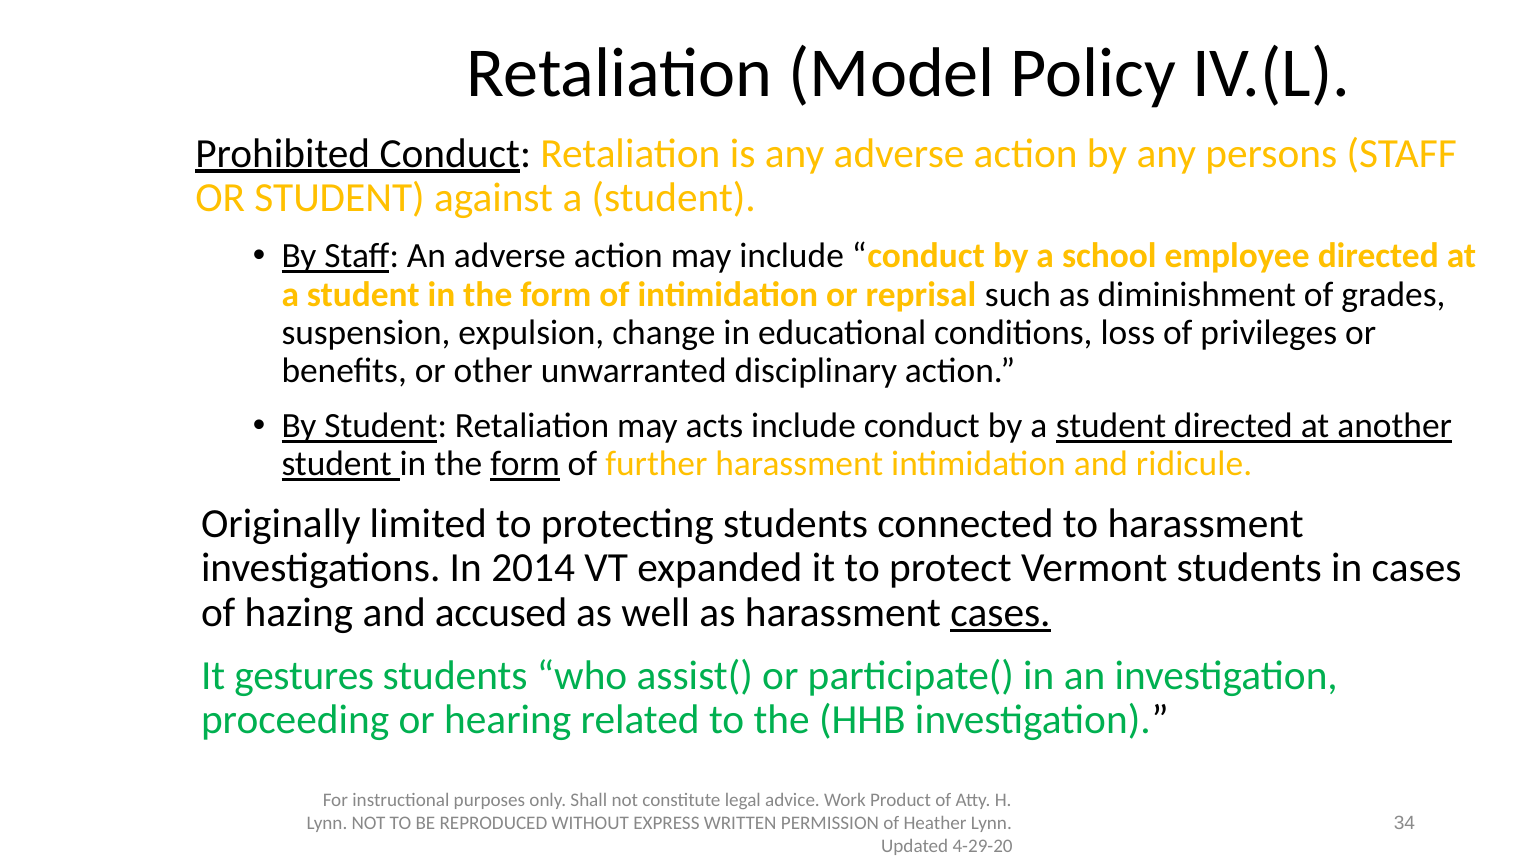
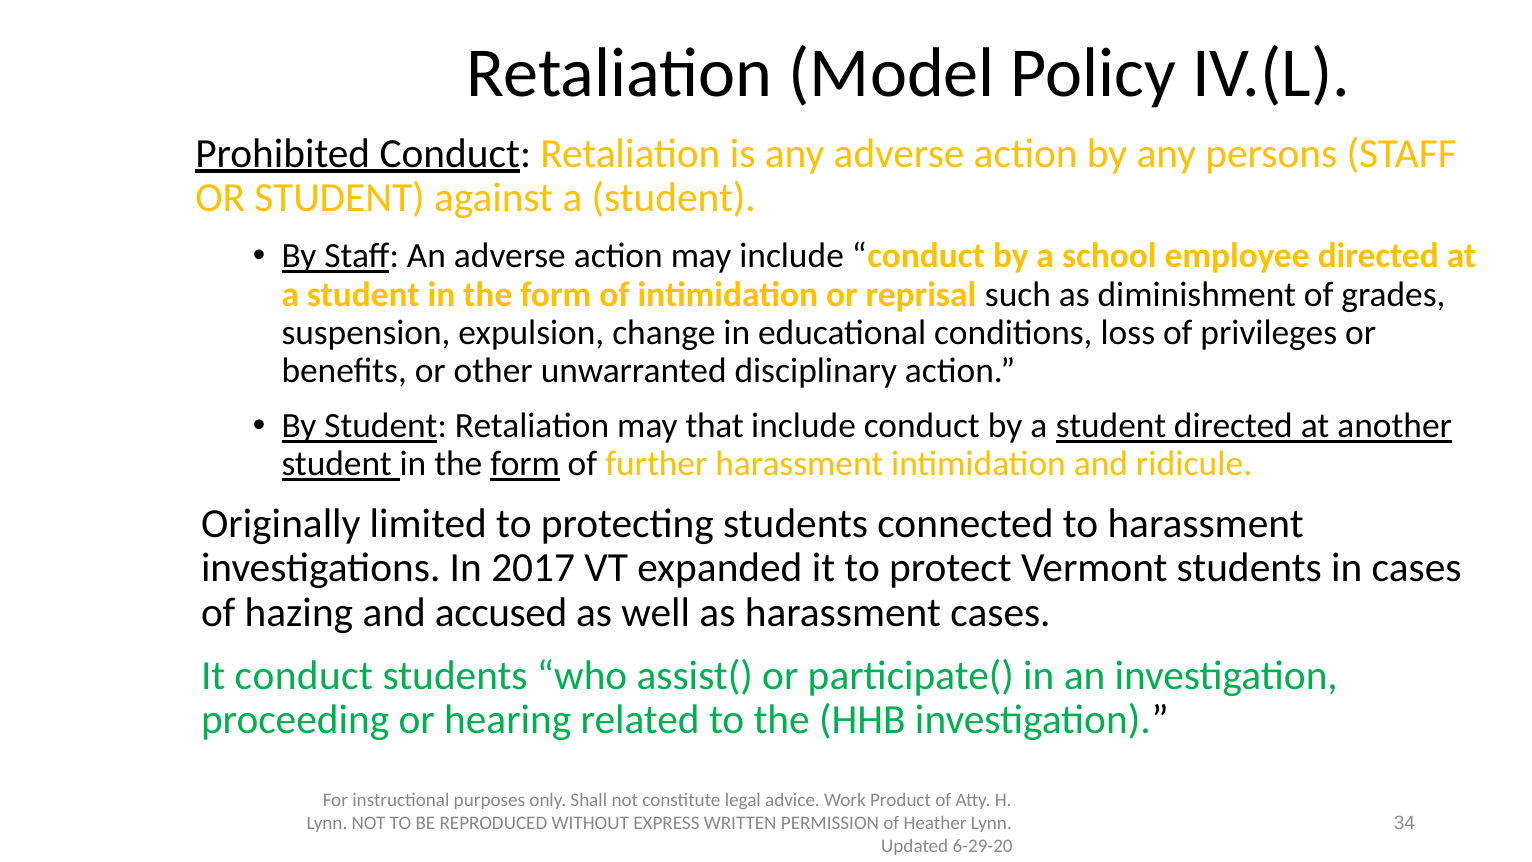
acts: acts -> that
2014: 2014 -> 2017
cases at (1000, 613) underline: present -> none
It gestures: gestures -> conduct
4-29-20: 4-29-20 -> 6-29-20
